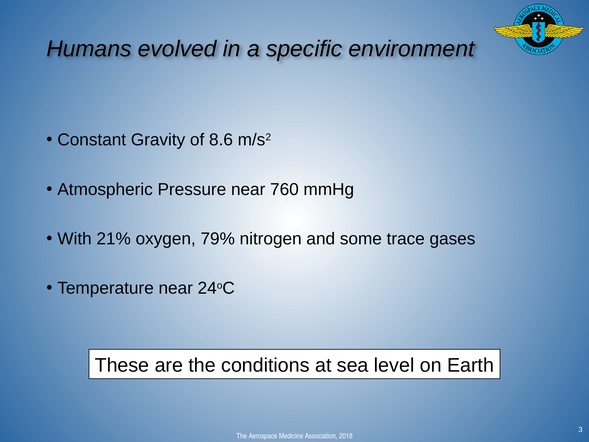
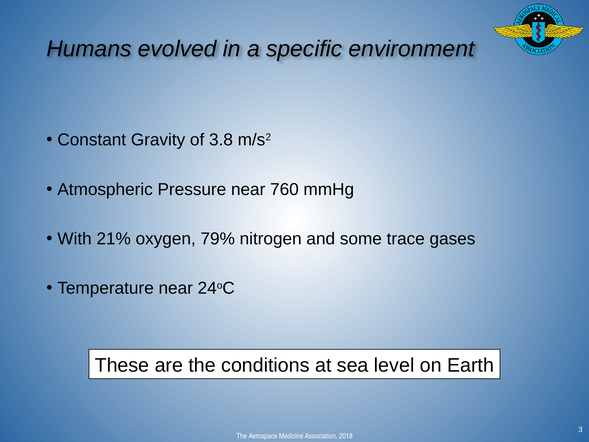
8.6: 8.6 -> 3.8
